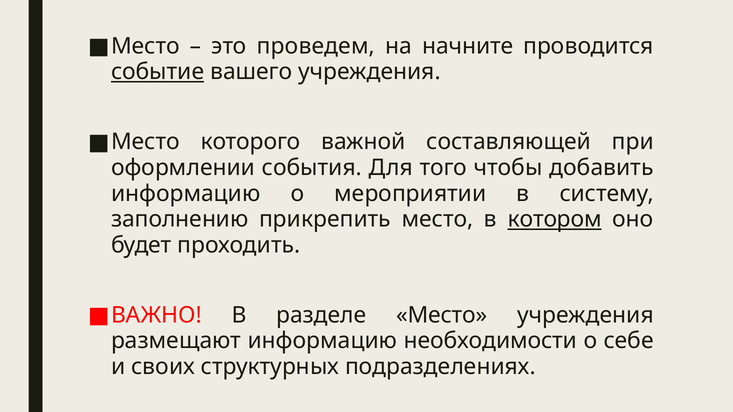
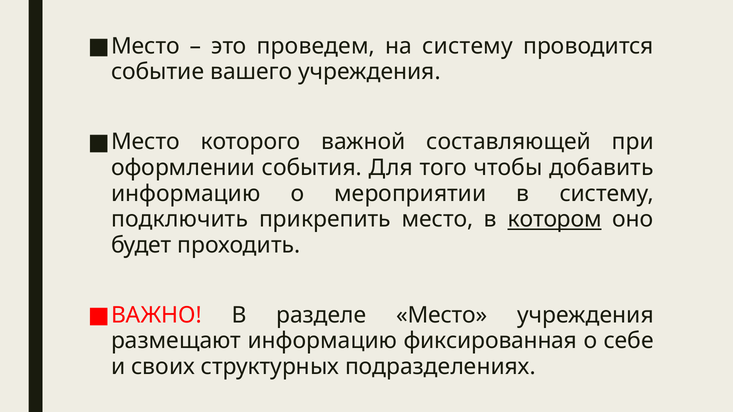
на начните: начните -> систему
событие underline: present -> none
заполнению: заполнению -> подключить
необходимости: необходимости -> фиксированная
